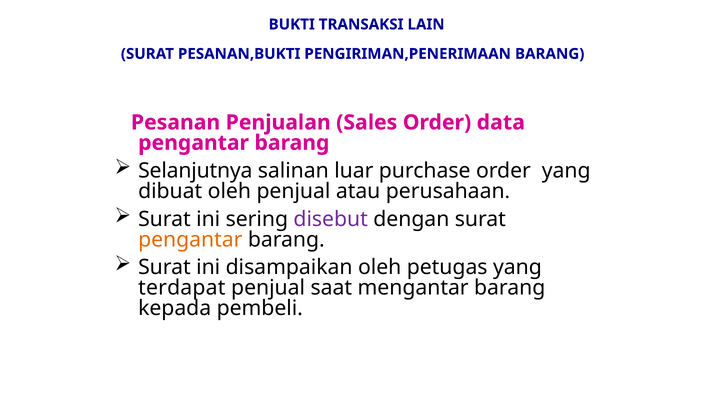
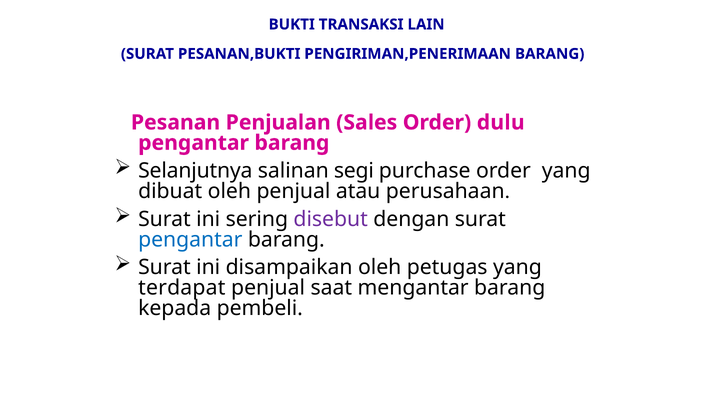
data: data -> dulu
luar: luar -> segi
pengantar at (190, 239) colour: orange -> blue
